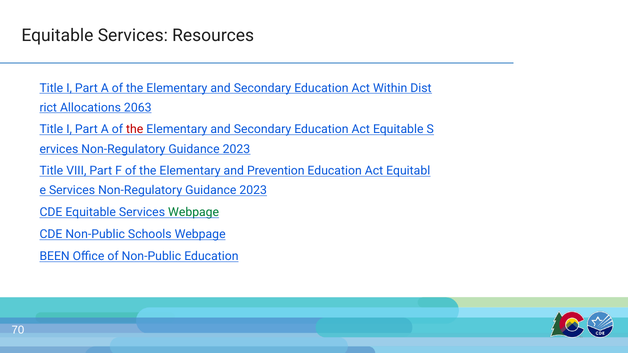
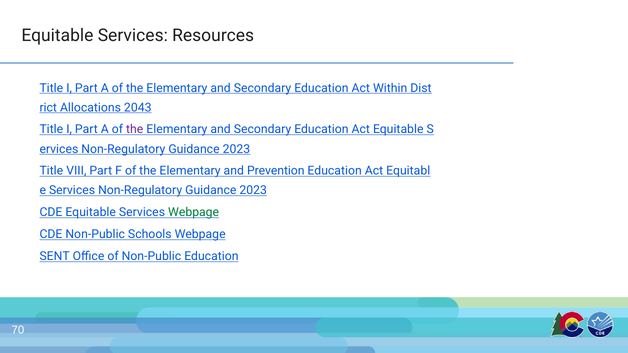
2063: 2063 -> 2043
the at (135, 130) colour: red -> purple
BEEN: BEEN -> SENT
